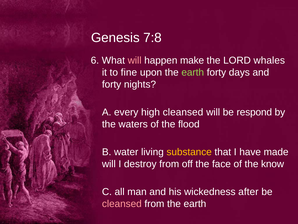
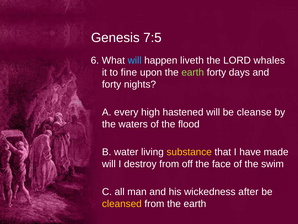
7:8: 7:8 -> 7:5
will at (135, 60) colour: pink -> light blue
make: make -> liveth
high cleansed: cleansed -> hastened
respond: respond -> cleanse
know: know -> swim
cleansed at (122, 203) colour: pink -> yellow
